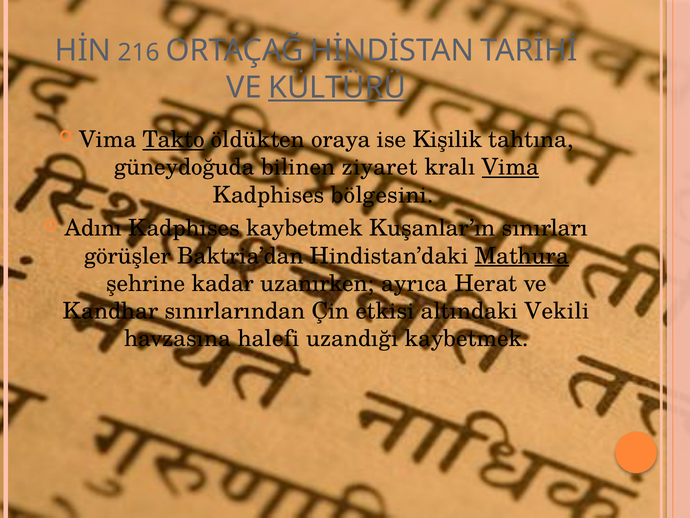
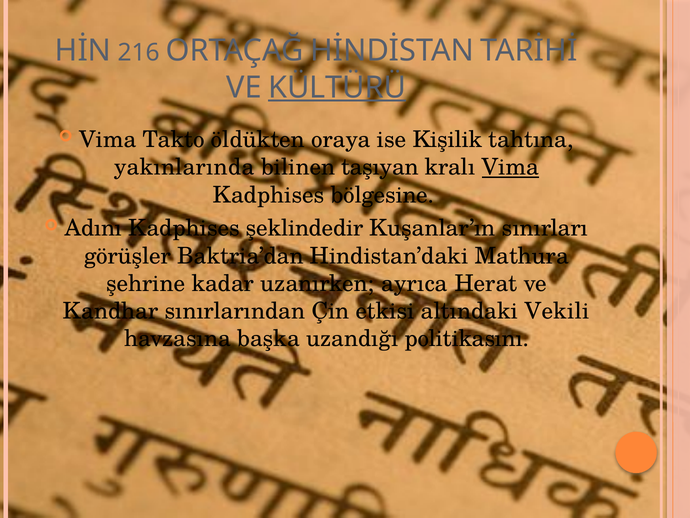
Takto underline: present -> none
güneydoğuda: güneydoğuda -> yakınlarında
ziyaret: ziyaret -> taşıyan
bölgesini: bölgesini -> bölgesine
Kadphises kaybetmek: kaybetmek -> şeklindedir
Mathura underline: present -> none
halefi: halefi -> başka
uzandığı kaybetmek: kaybetmek -> politikasını
